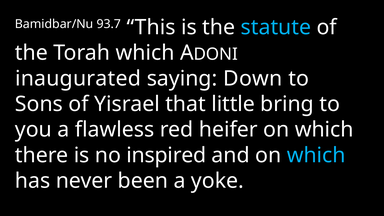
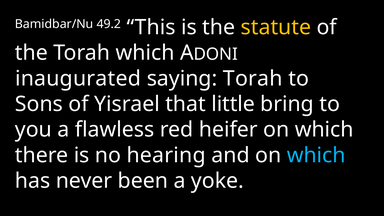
93.7: 93.7 -> 49.2
statute colour: light blue -> yellow
saying Down: Down -> Torah
inspired: inspired -> hearing
